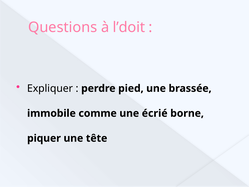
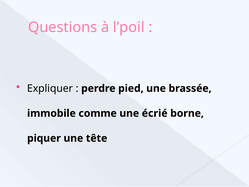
l’doit: l’doit -> l’poil
